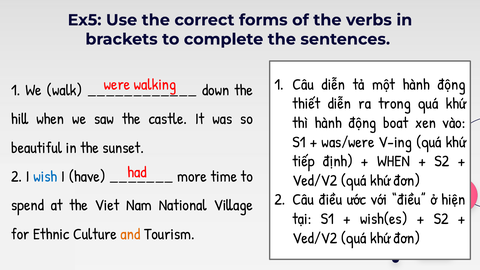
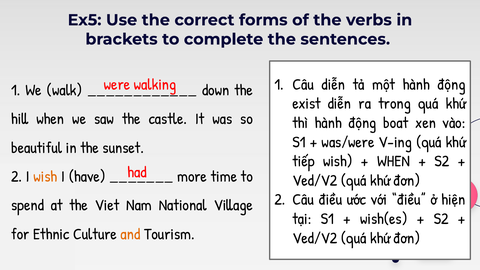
thiết: thiết -> exist
tiếp định: định -> wish
wish at (45, 177) colour: blue -> orange
